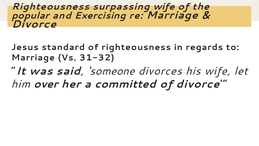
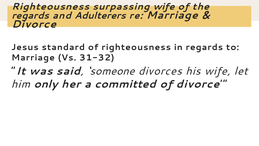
popular at (30, 16): popular -> regards
Exercising: Exercising -> Adulterers
over: over -> only
